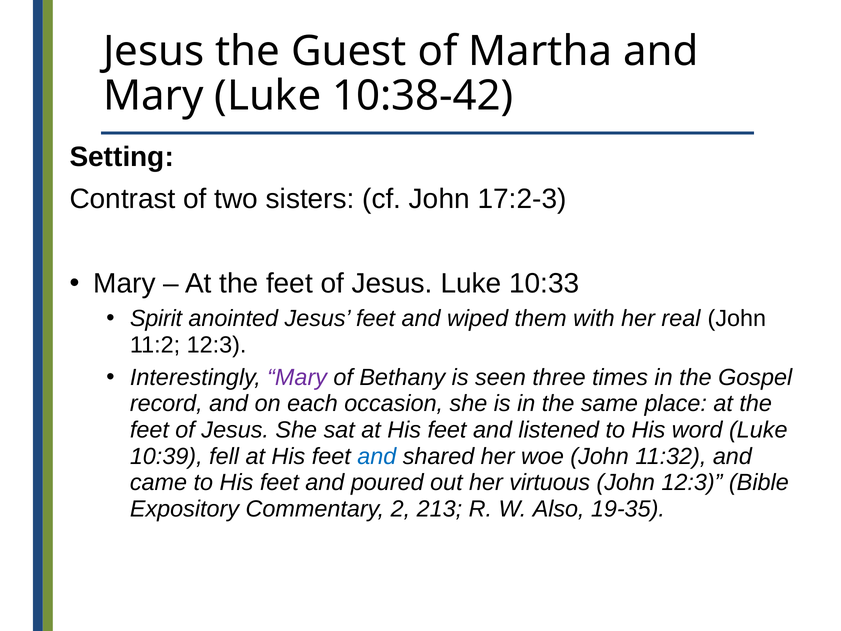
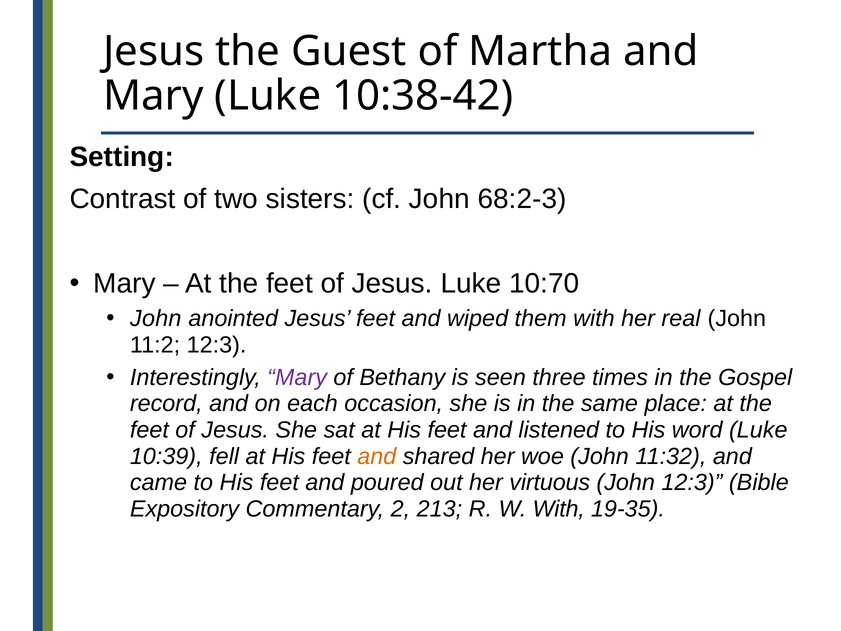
17:2-3: 17:2-3 -> 68:2-3
10:33: 10:33 -> 10:70
Spirit at (156, 318): Spirit -> John
and at (377, 456) colour: blue -> orange
W Also: Also -> With
